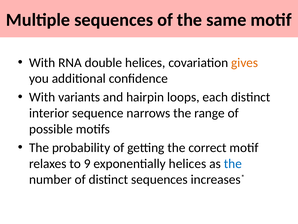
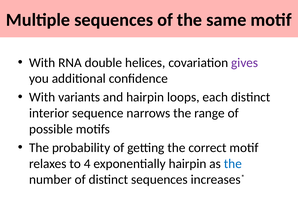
gives colour: orange -> purple
9: 9 -> 4
exponentially helices: helices -> hairpin
